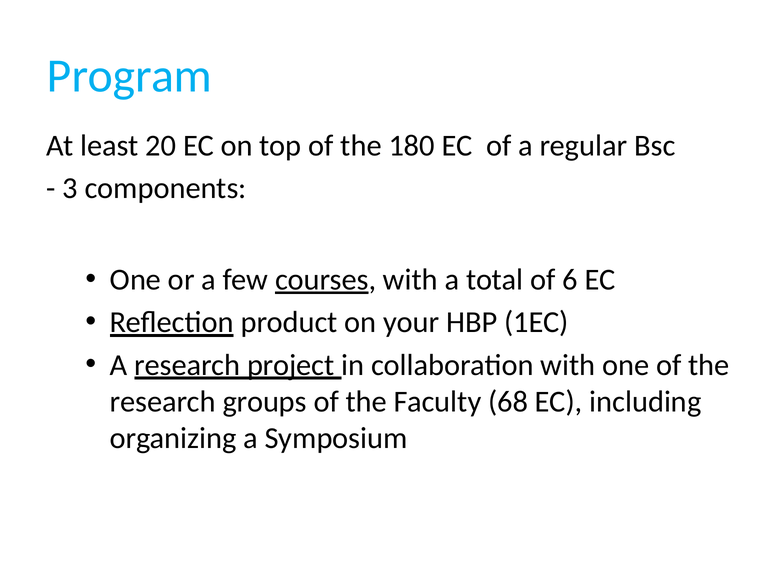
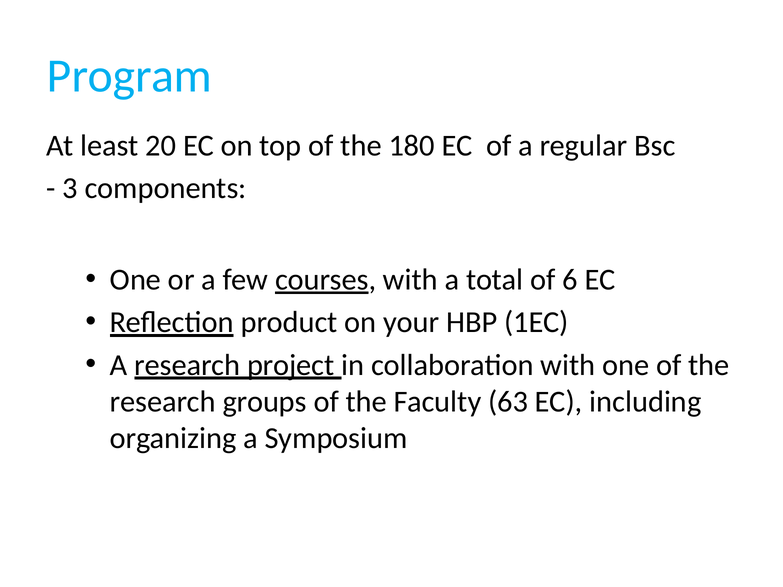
68: 68 -> 63
